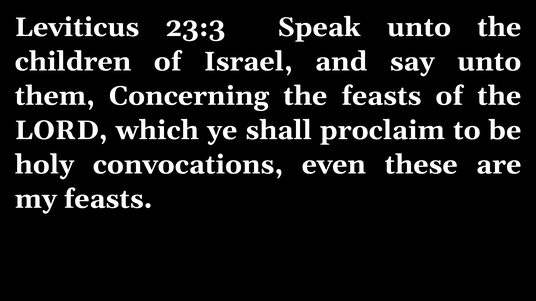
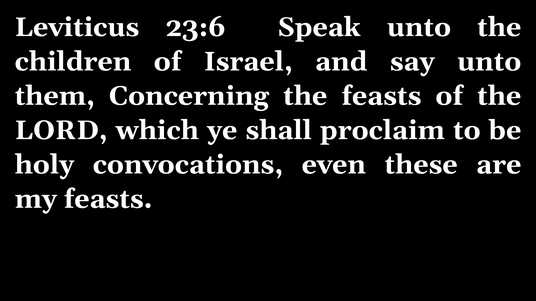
23:3: 23:3 -> 23:6
